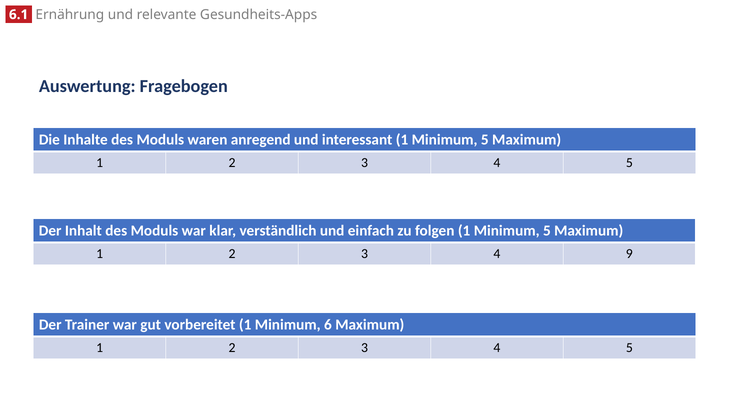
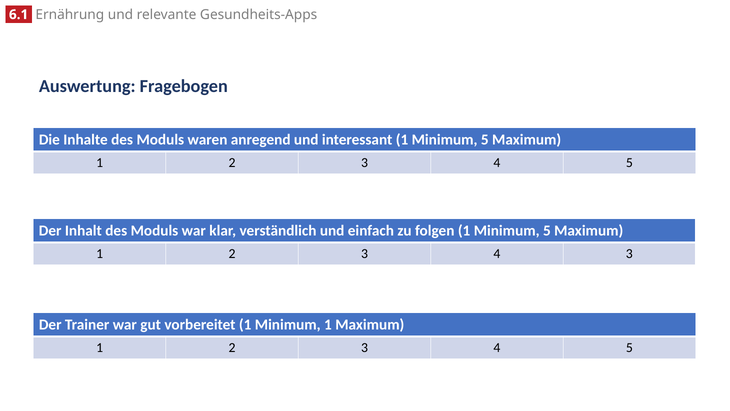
4 9: 9 -> 3
Minimum 6: 6 -> 1
